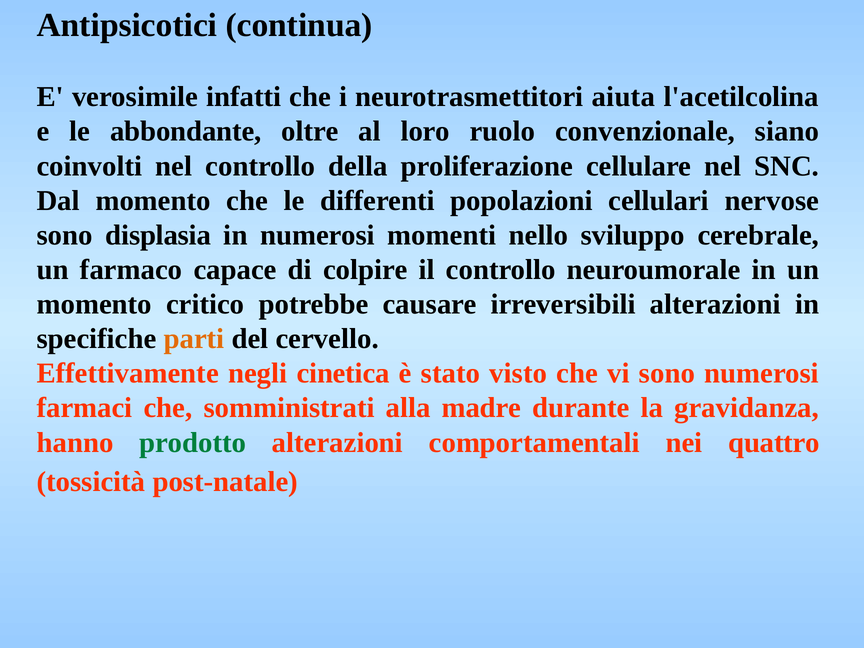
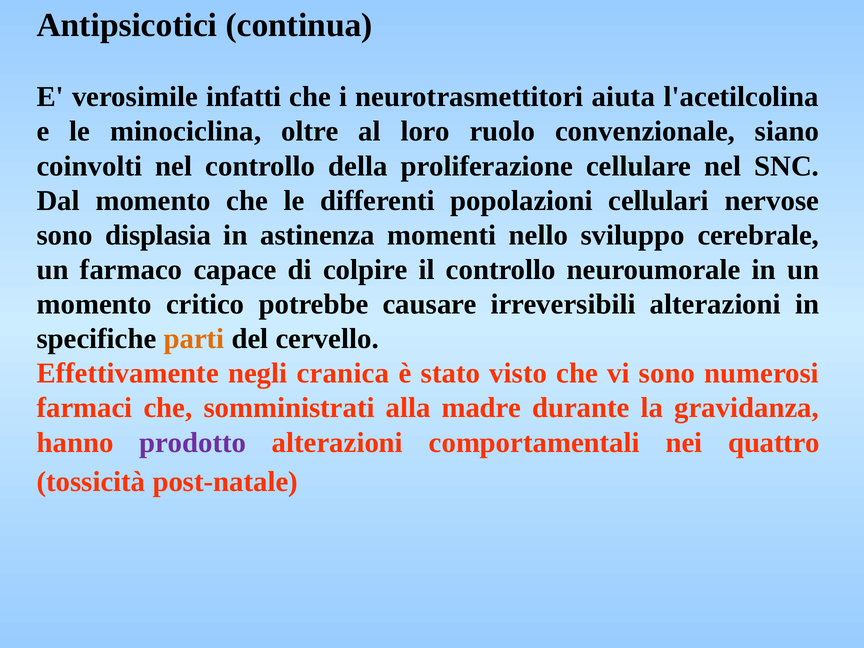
abbondante: abbondante -> minociclina
in numerosi: numerosi -> astinenza
cinetica: cinetica -> cranica
prodotto colour: green -> purple
